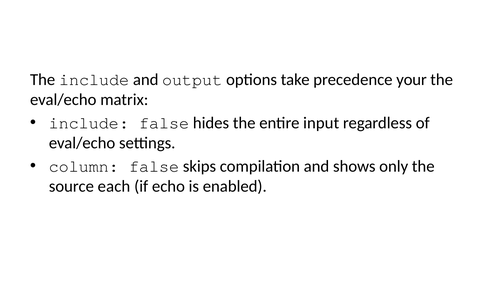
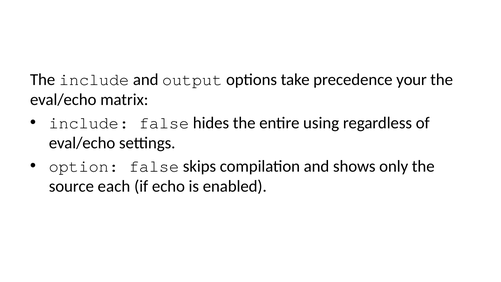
input: input -> using
column: column -> option
